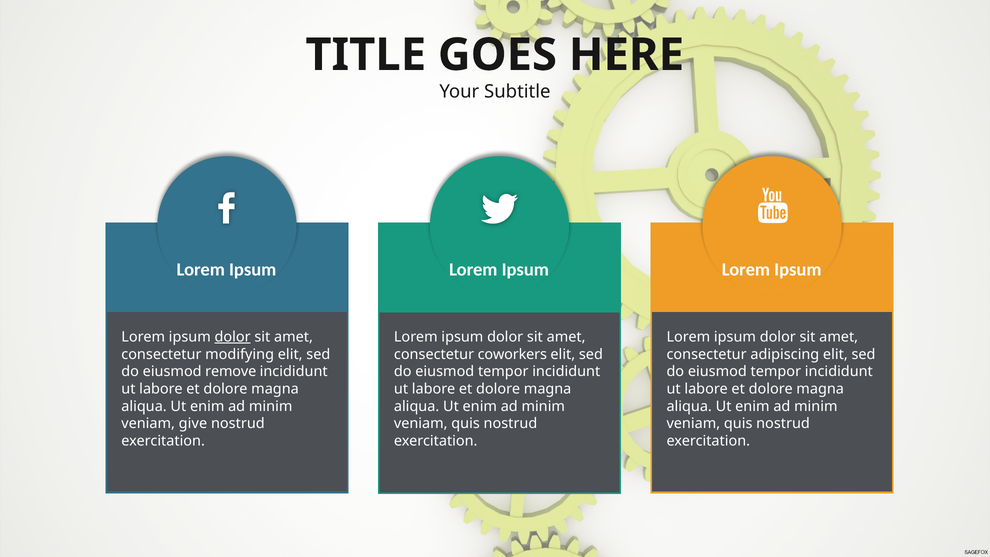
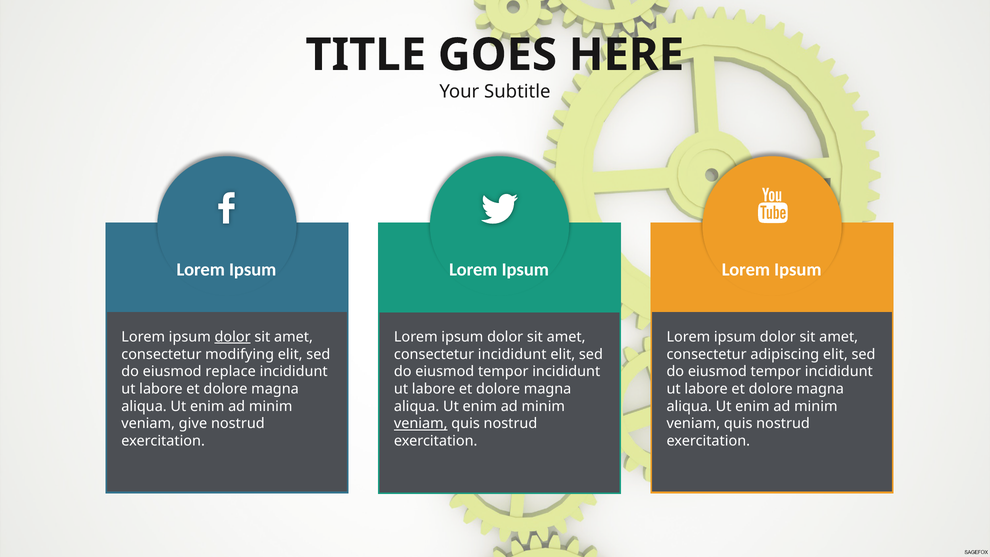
consectetur coworkers: coworkers -> incididunt
remove: remove -> replace
veniam at (421, 424) underline: none -> present
